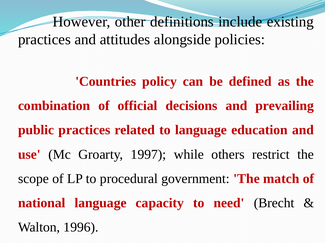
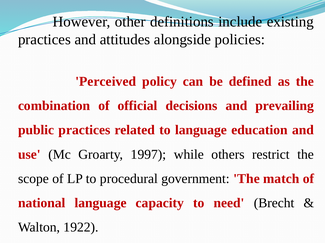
Countries: Countries -> Perceived
1996: 1996 -> 1922
